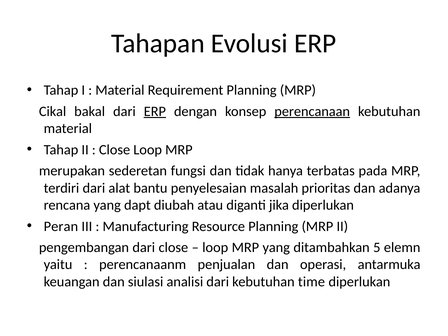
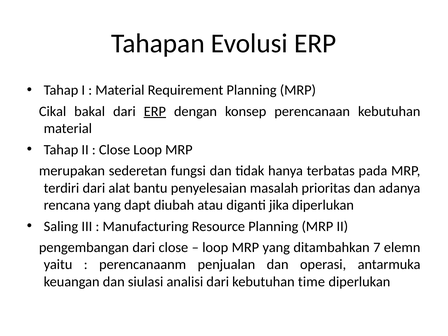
perencanaan underline: present -> none
Peran: Peran -> Saling
5: 5 -> 7
